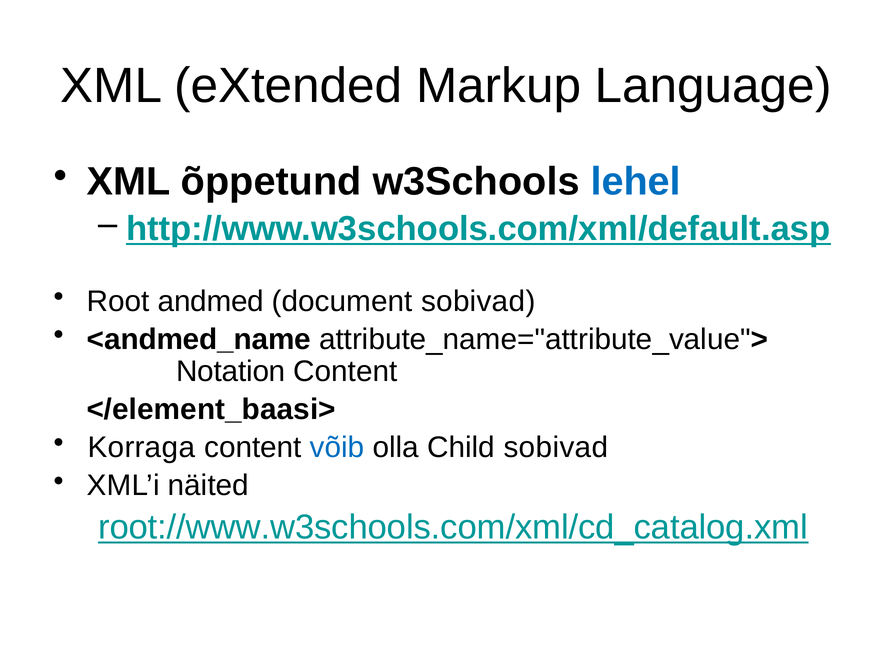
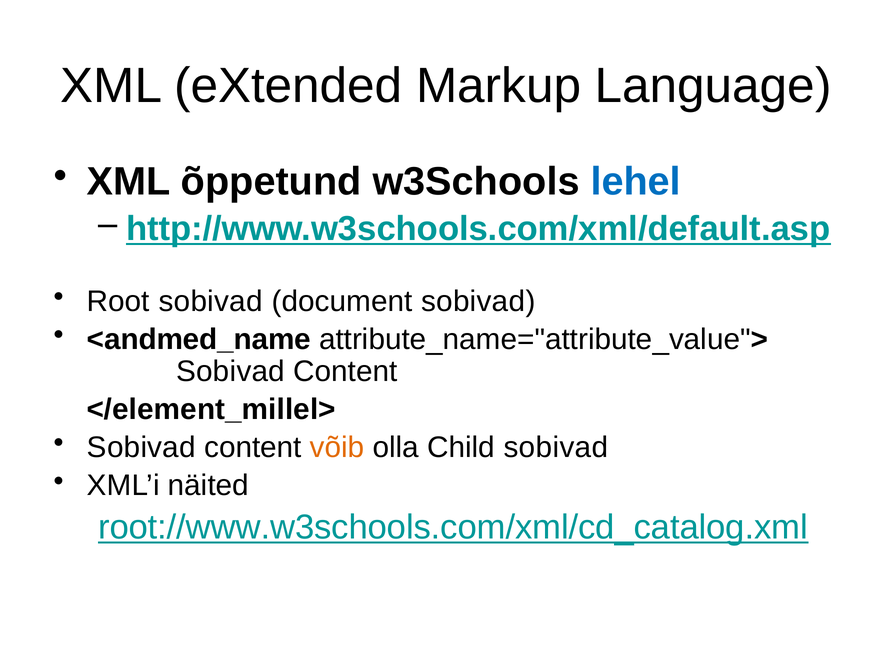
Root andmed: andmed -> sobivad
Notation at (231, 371): Notation -> Sobivad
</element_baasi>: </element_baasi> -> </element_millel>
Korraga at (141, 448): Korraga -> Sobivad
võib colour: blue -> orange
